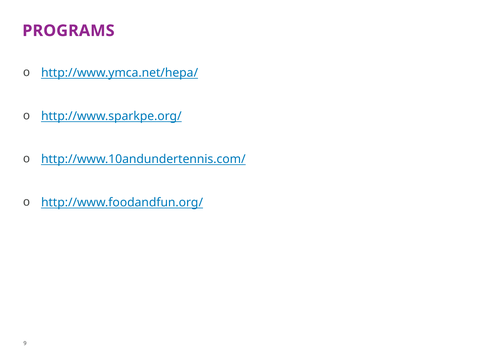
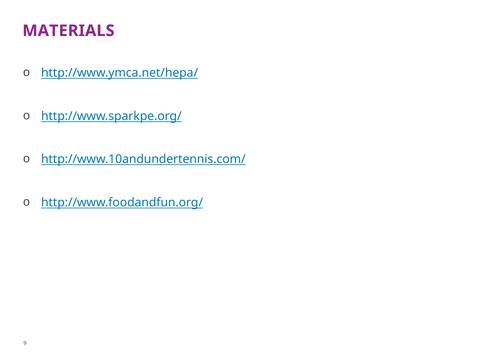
PROGRAMS: PROGRAMS -> MATERIALS
